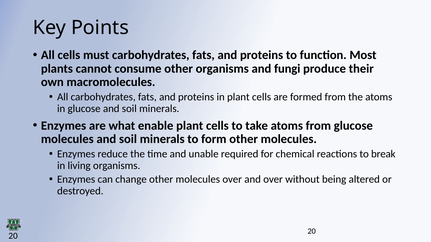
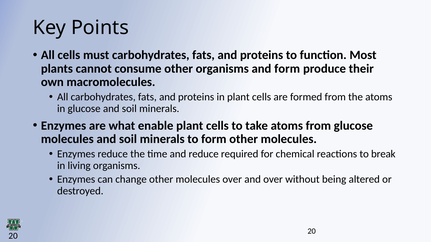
and fungi: fungi -> form
and unable: unable -> reduce
